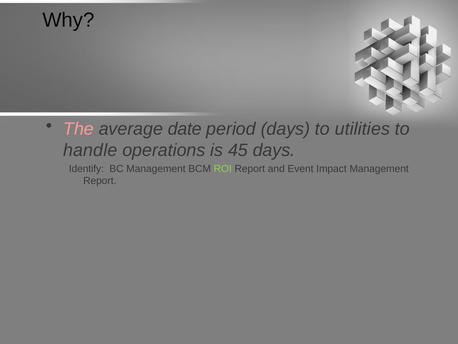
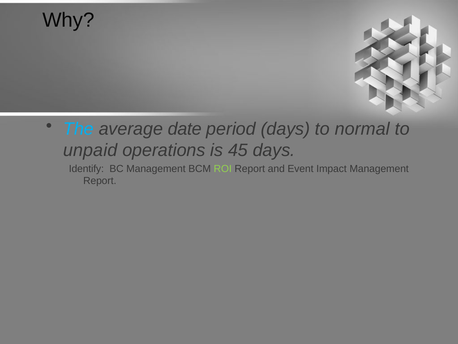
The colour: pink -> light blue
utilities: utilities -> normal
handle: handle -> unpaid
